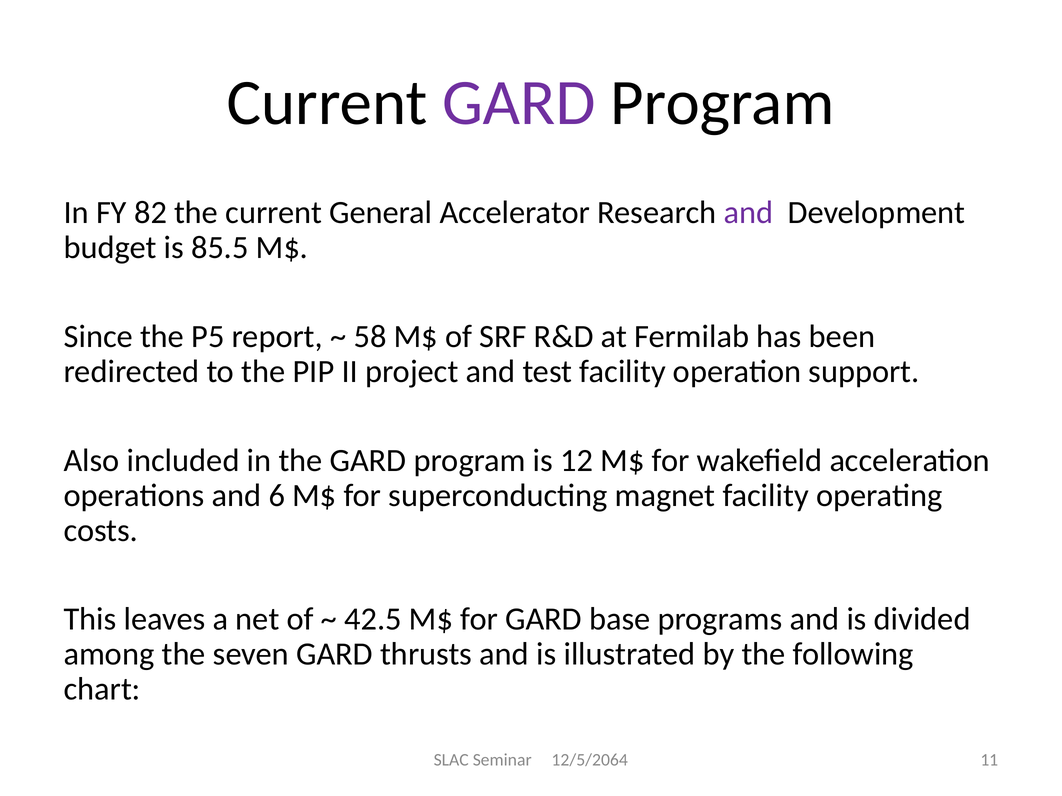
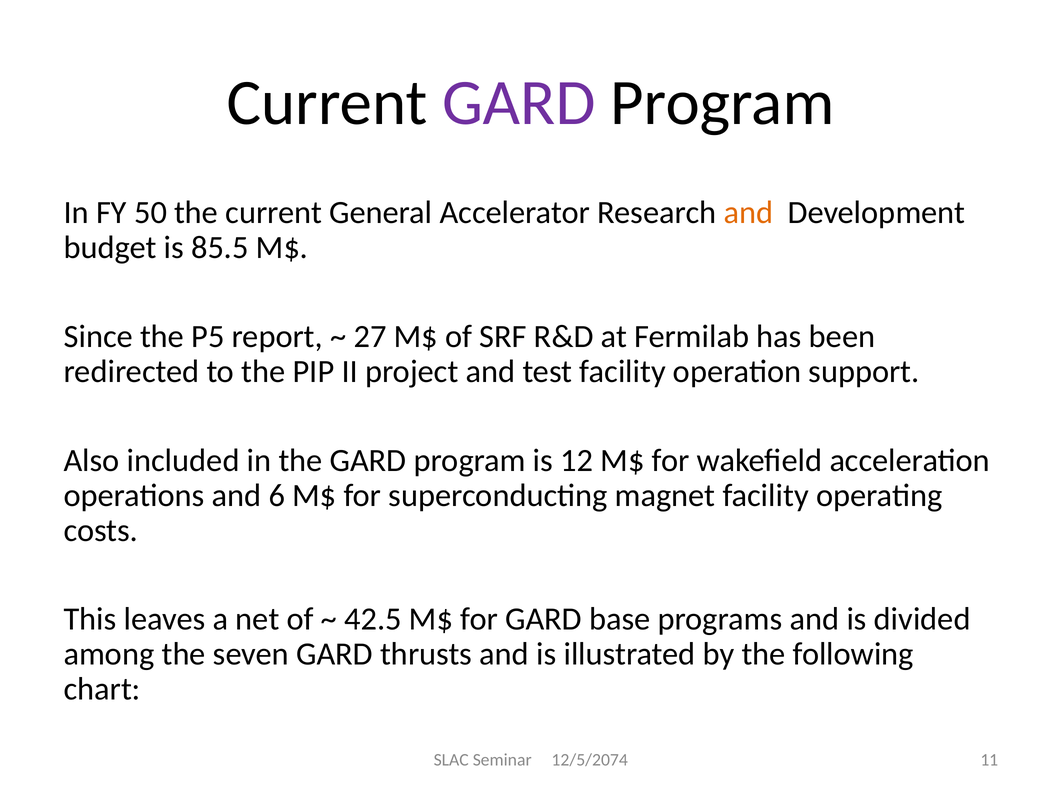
82: 82 -> 50
and at (748, 213) colour: purple -> orange
58: 58 -> 27
12/5/2064: 12/5/2064 -> 12/5/2074
